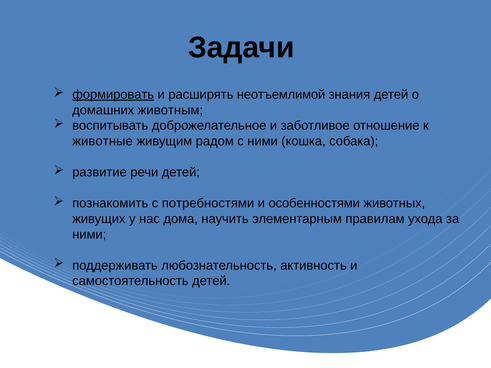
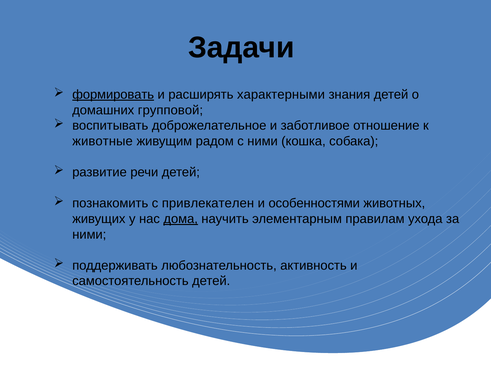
неотъемлимой: неотъемлимой -> характерными
животным: животным -> групповой
потребностями: потребностями -> привлекателен
дома underline: none -> present
